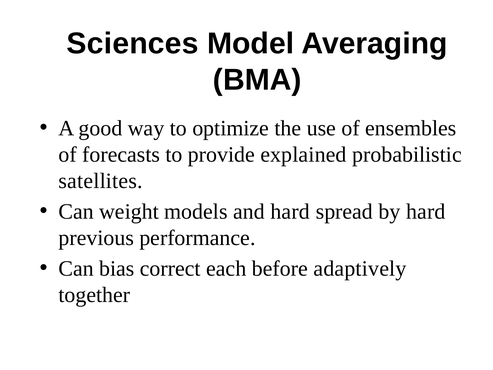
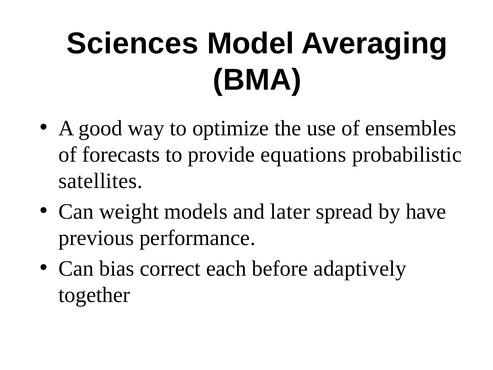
explained: explained -> equations
and hard: hard -> later
by hard: hard -> have
